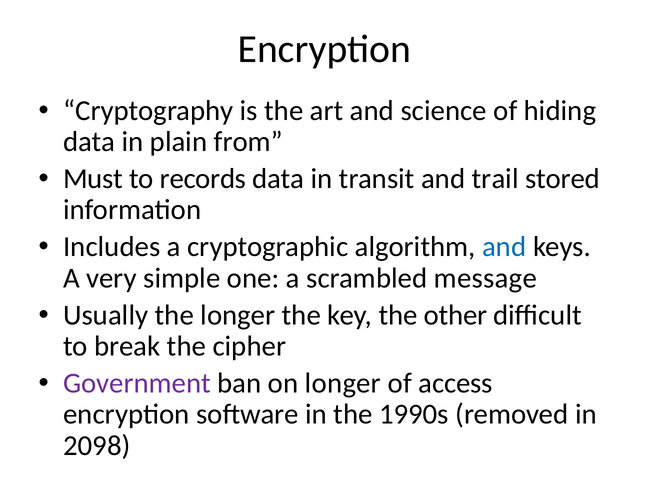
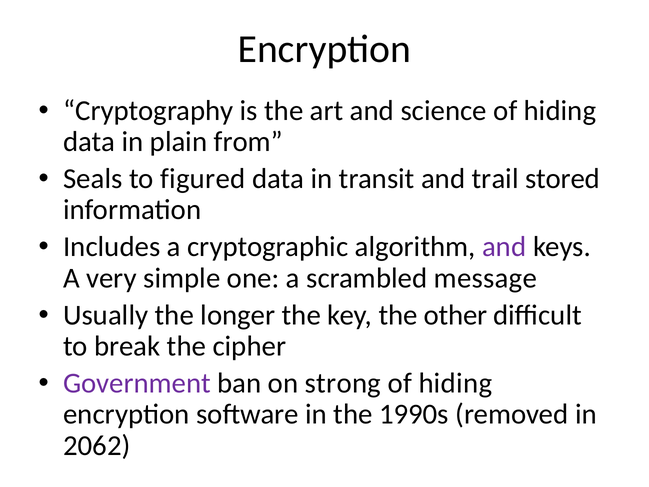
Must: Must -> Seals
records: records -> figured
and at (504, 247) colour: blue -> purple
on longer: longer -> strong
access at (456, 383): access -> hiding
2098: 2098 -> 2062
